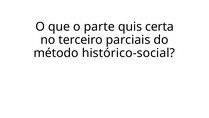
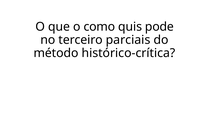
parte: parte -> como
certa: certa -> pode
histórico-social: histórico-social -> histórico-crítica
